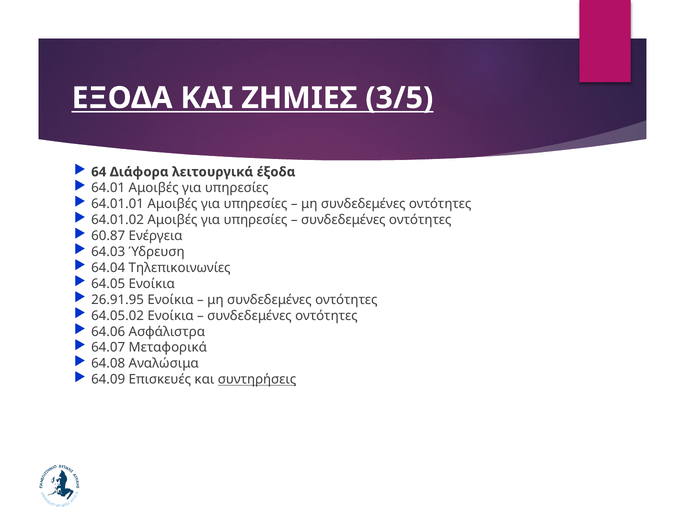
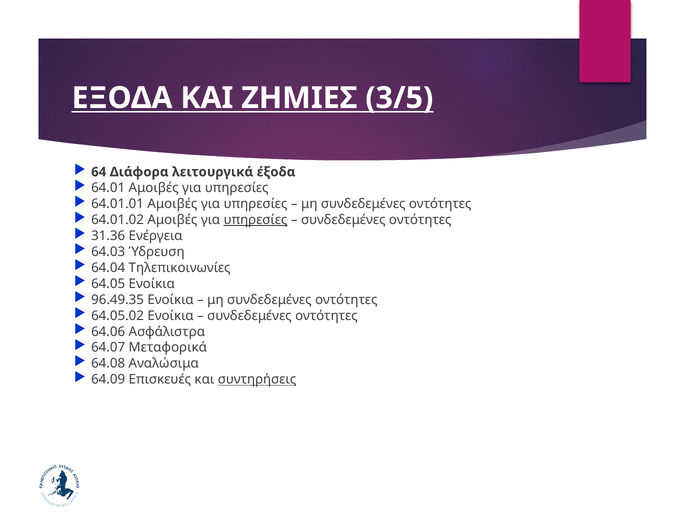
υπηρεσίες at (256, 220) underline: none -> present
60.87: 60.87 -> 31.36
26.91.95: 26.91.95 -> 96.49.35
